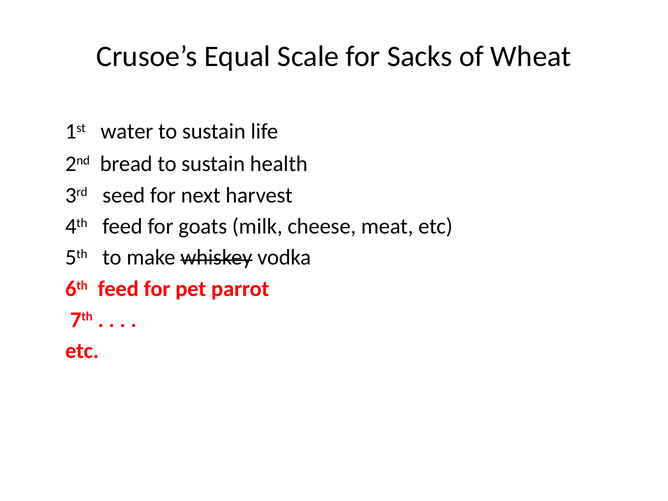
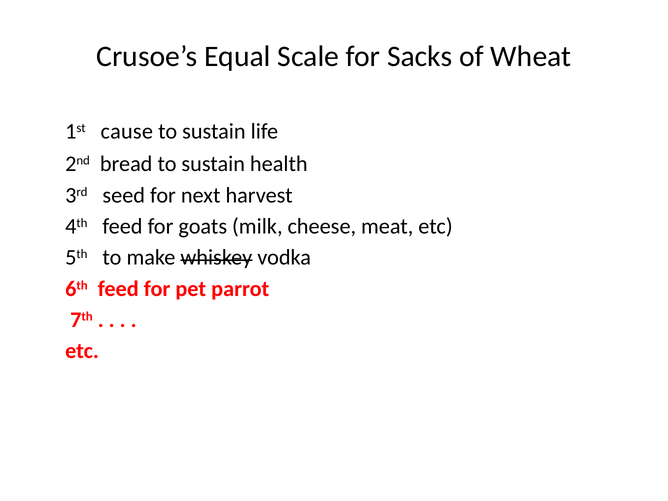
water: water -> cause
